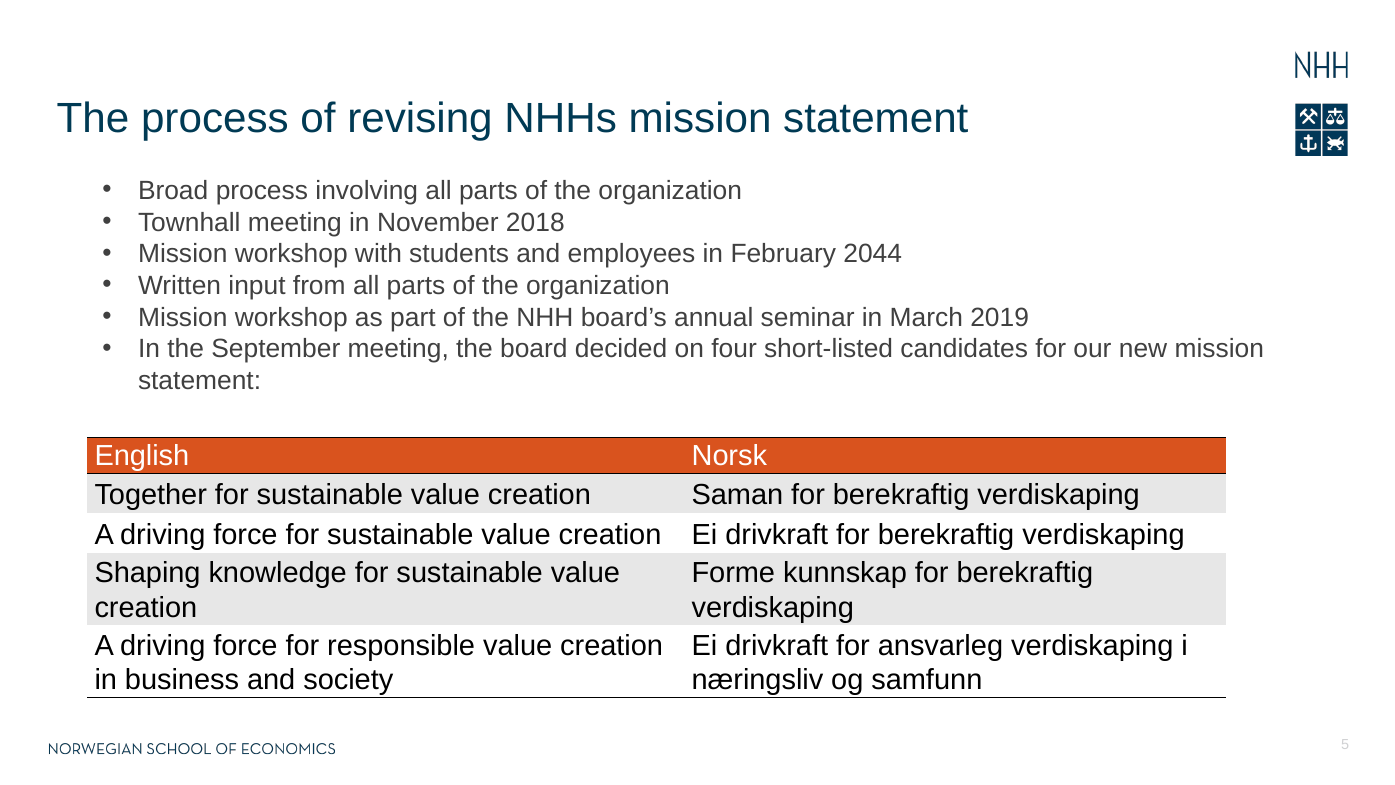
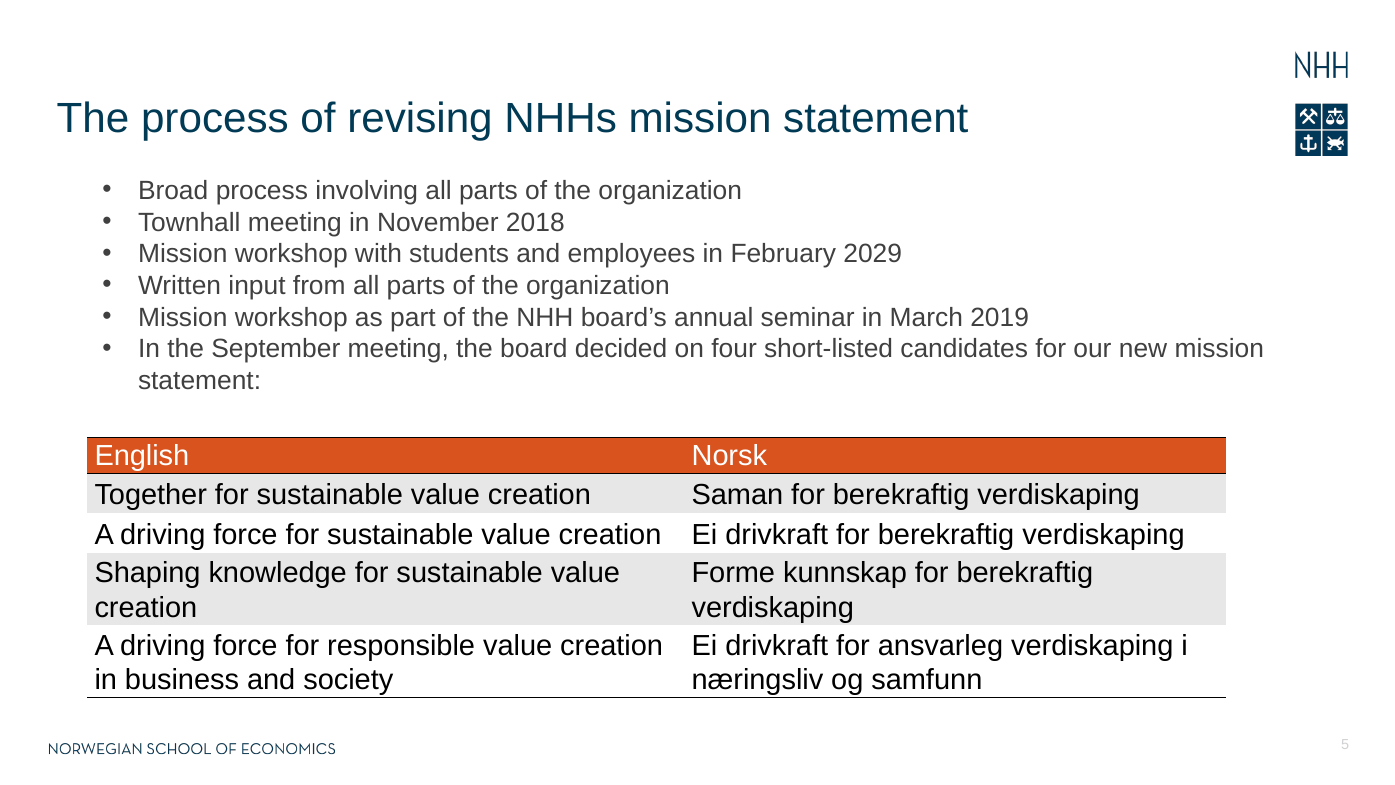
2044: 2044 -> 2029
